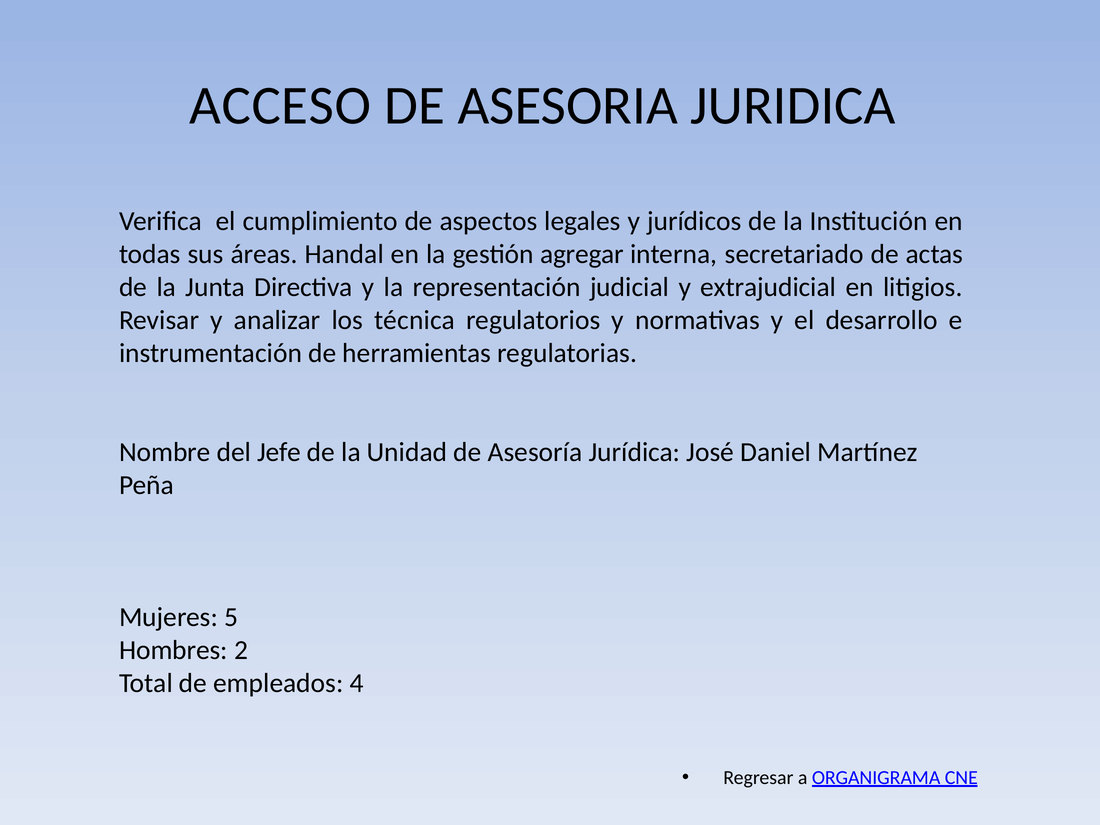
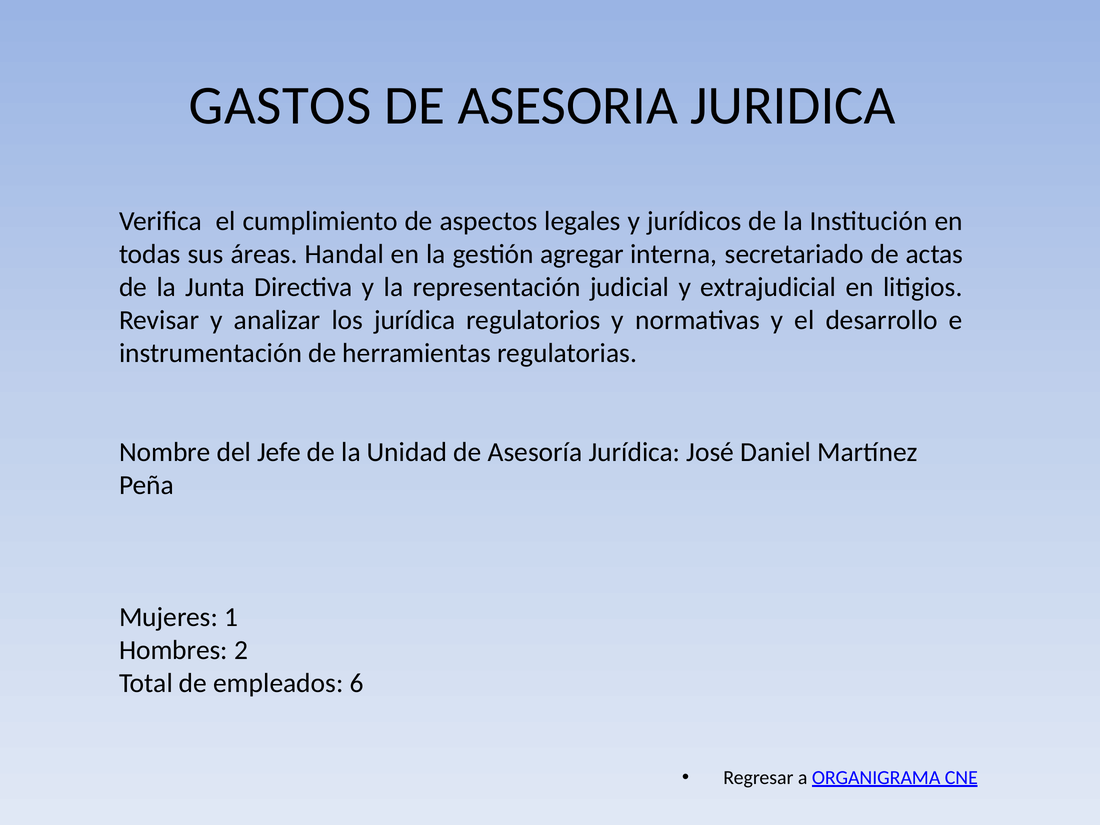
ACCESO: ACCESO -> GASTOS
los técnica: técnica -> jurídica
5: 5 -> 1
4: 4 -> 6
